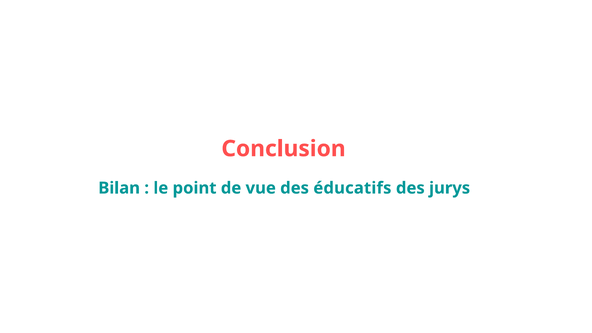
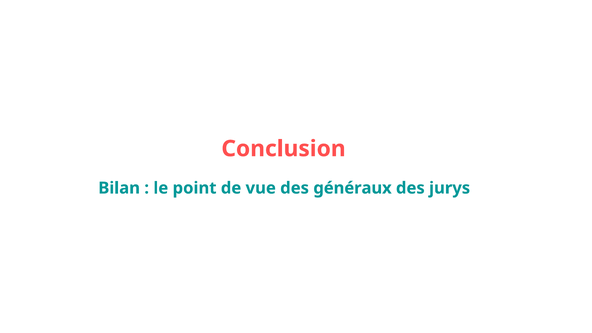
éducatifs: éducatifs -> généraux
